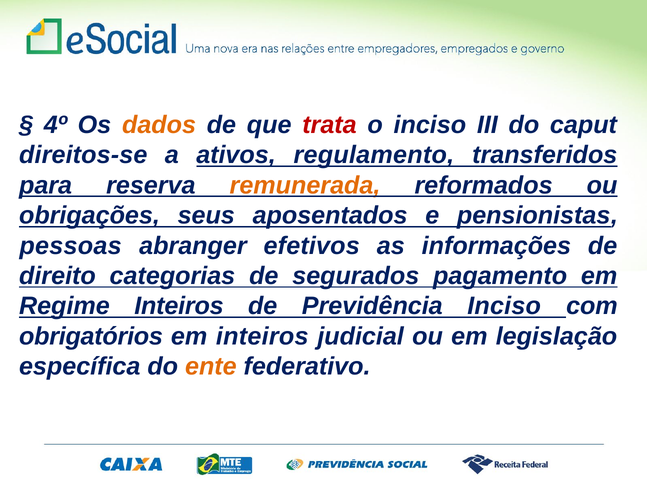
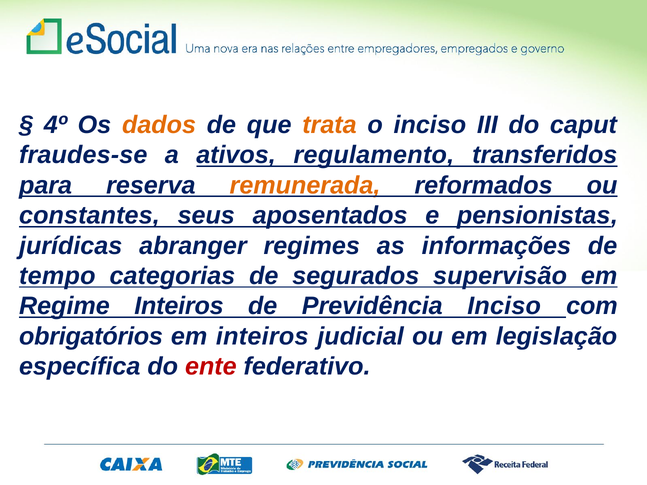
trata colour: red -> orange
direitos-se: direitos-se -> fraudes-se
obrigações: obrigações -> constantes
pessoas: pessoas -> jurídicas
efetivos: efetivos -> regimes
direito: direito -> tempo
pagamento: pagamento -> supervisão
ente colour: orange -> red
